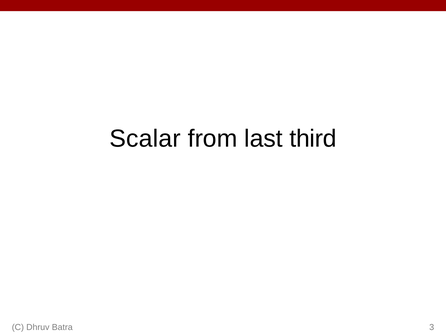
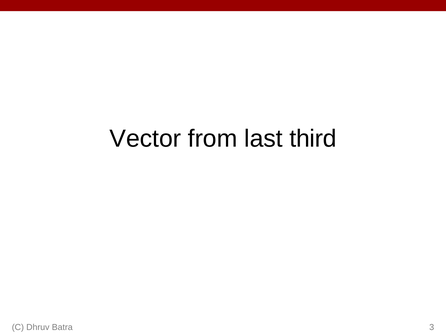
Scalar: Scalar -> Vector
